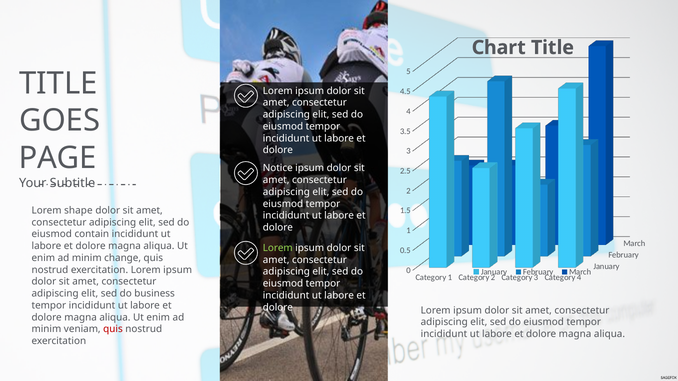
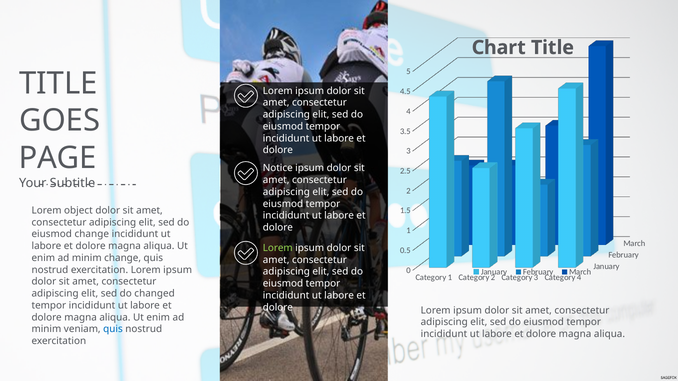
shape: shape -> object
eiusmod contain: contain -> change
business: business -> changed
quis at (113, 329) colour: red -> blue
